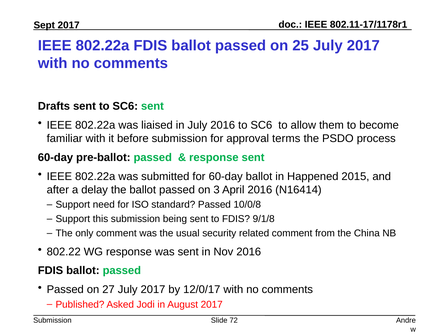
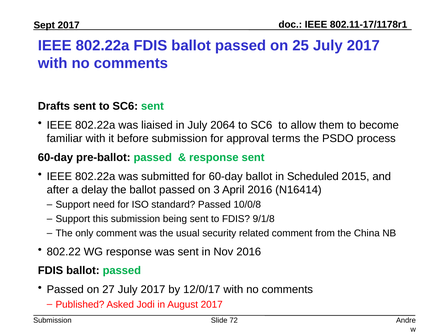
July 2016: 2016 -> 2064
Happened: Happened -> Scheduled
